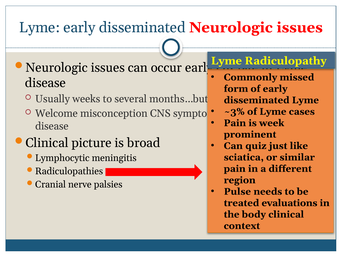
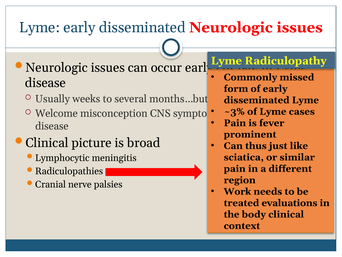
week: week -> fever
quiz: quiz -> thus
Pulse: Pulse -> Work
